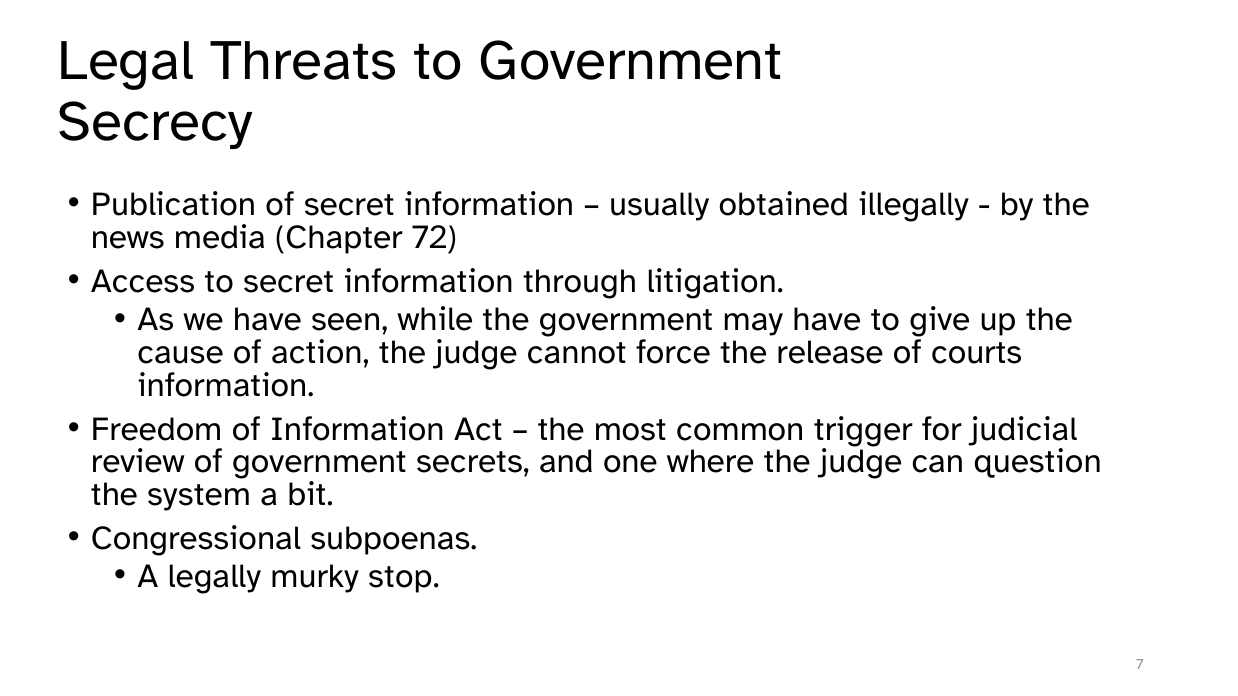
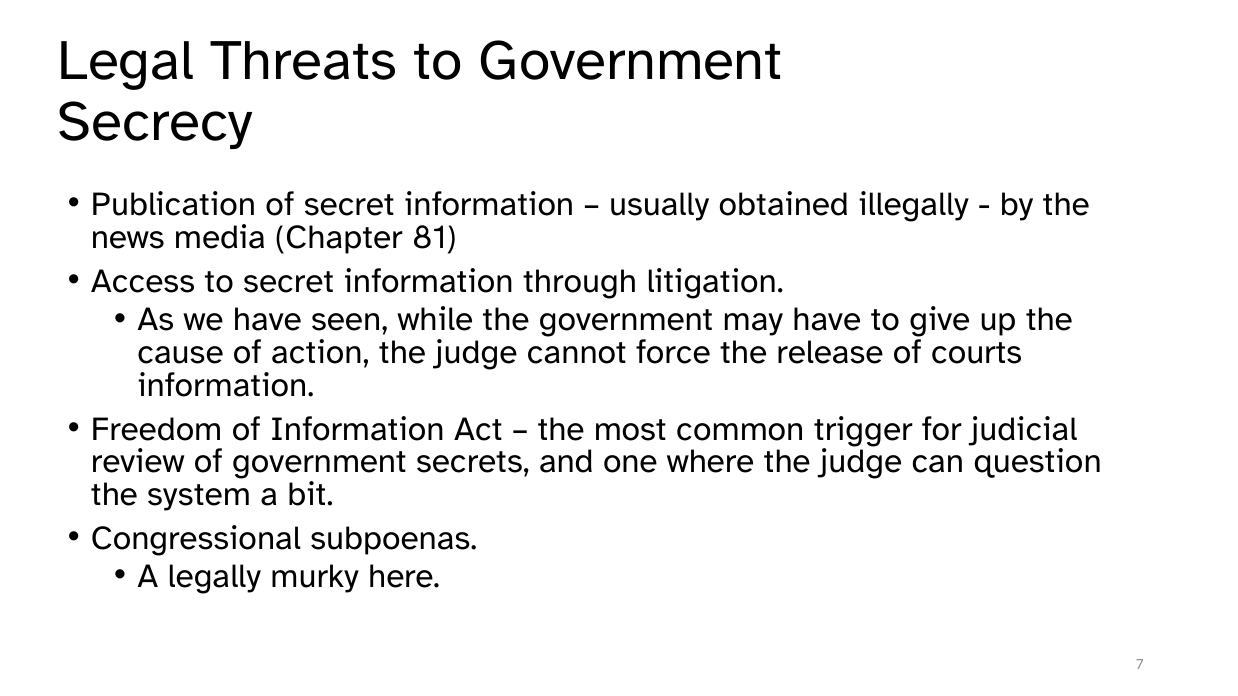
72: 72 -> 81
stop: stop -> here
